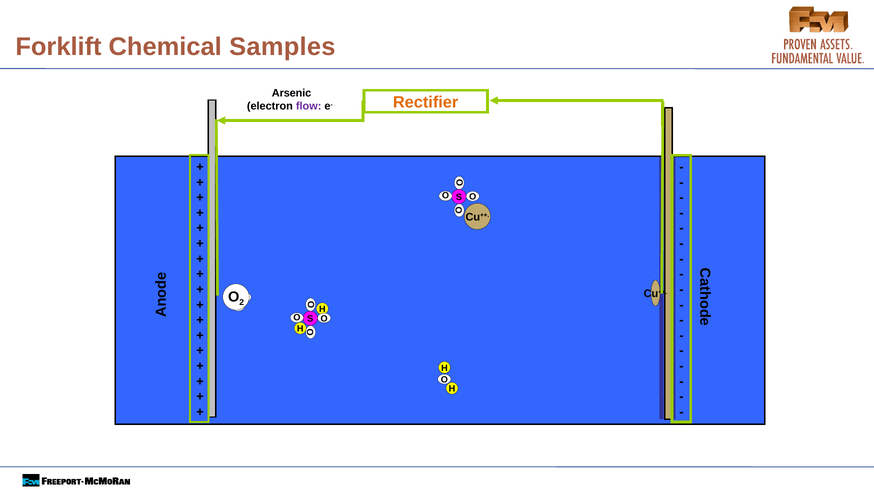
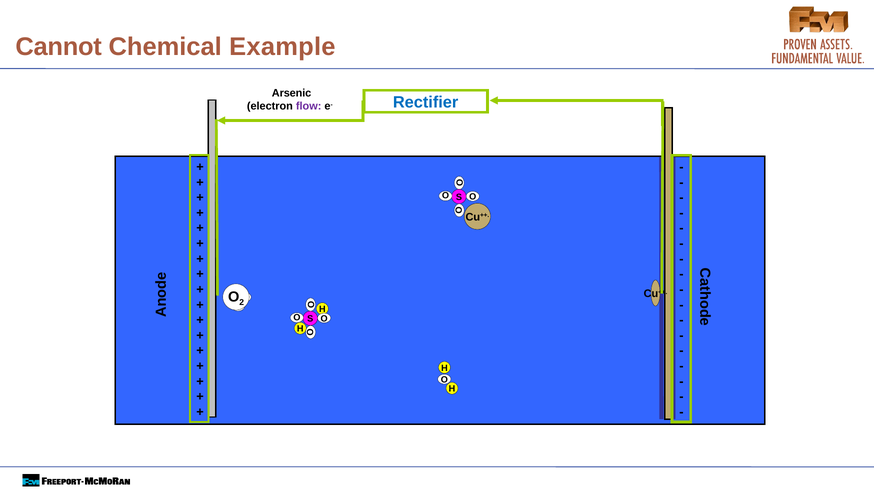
Forklift: Forklift -> Cannot
Samples: Samples -> Example
Rectifier colour: orange -> blue
